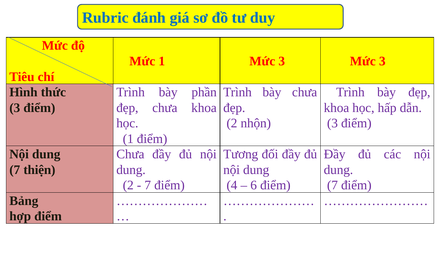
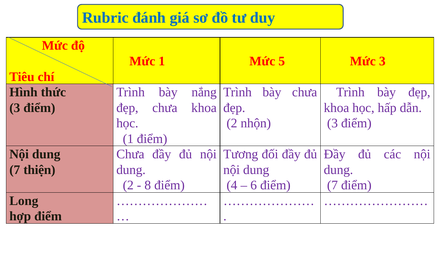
1 Mức 3: 3 -> 5
phần: phần -> nắng
7 at (148, 185): 7 -> 8
Bảng: Bảng -> Long
